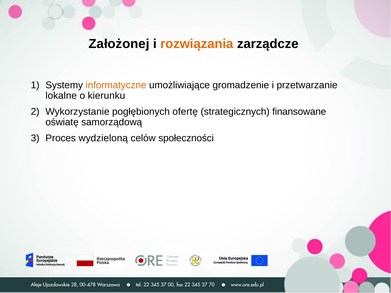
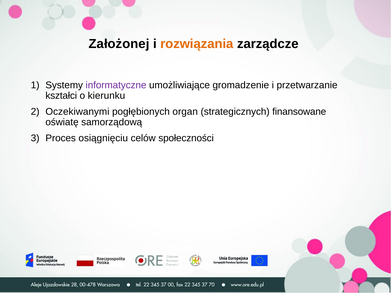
informatyczne colour: orange -> purple
lokalne: lokalne -> kształci
Wykorzystanie: Wykorzystanie -> Oczekiwanymi
ofertę: ofertę -> organ
wydzieloną: wydzieloną -> osiągnięciu
